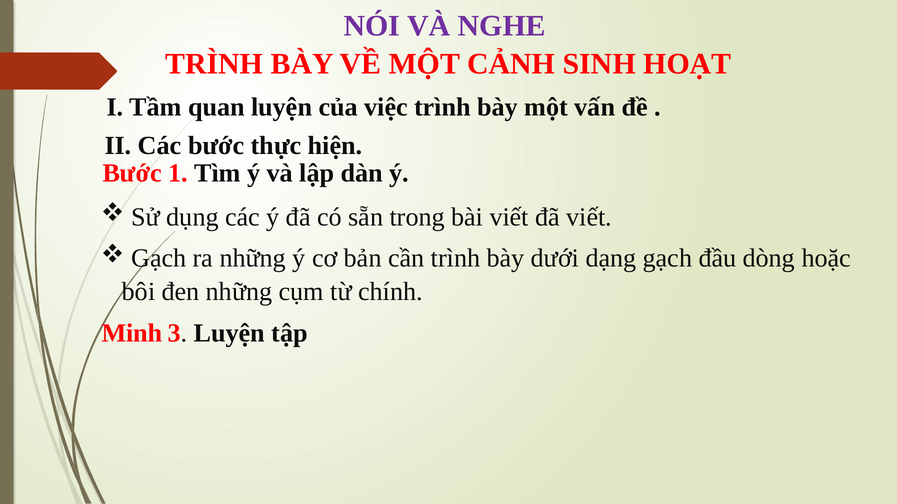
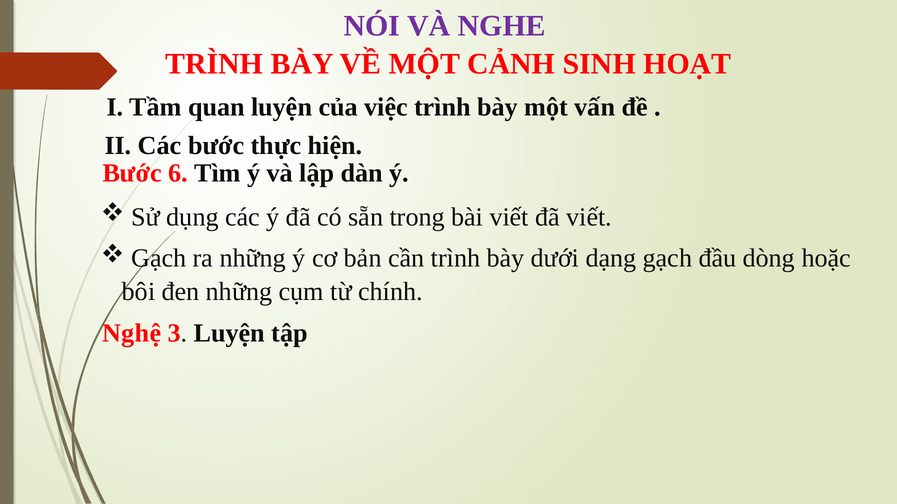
1: 1 -> 6
Minh: Minh -> Nghệ
